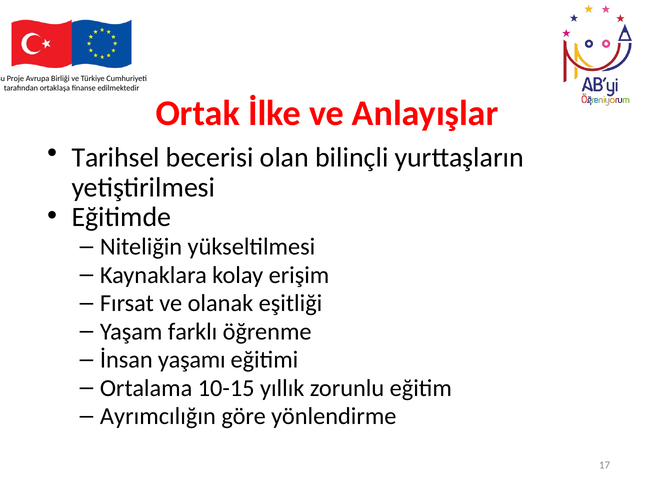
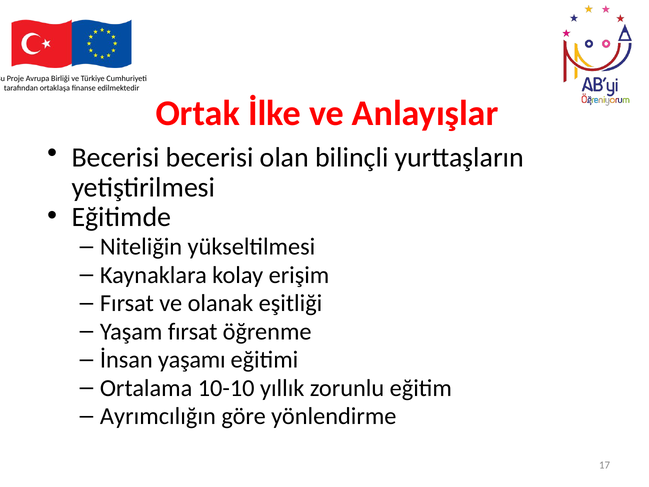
Tarihsel at (116, 157): Tarihsel -> Becerisi
Yaşam farklı: farklı -> fırsat
10-15: 10-15 -> 10-10
